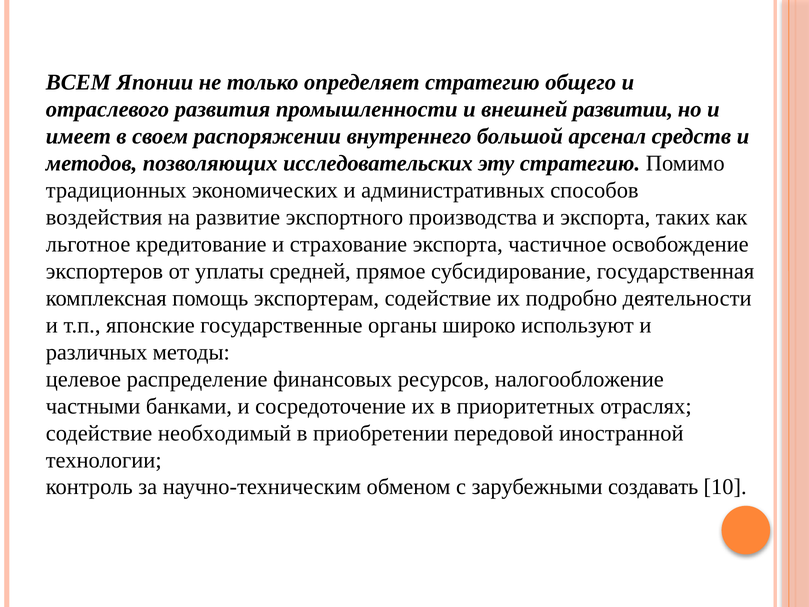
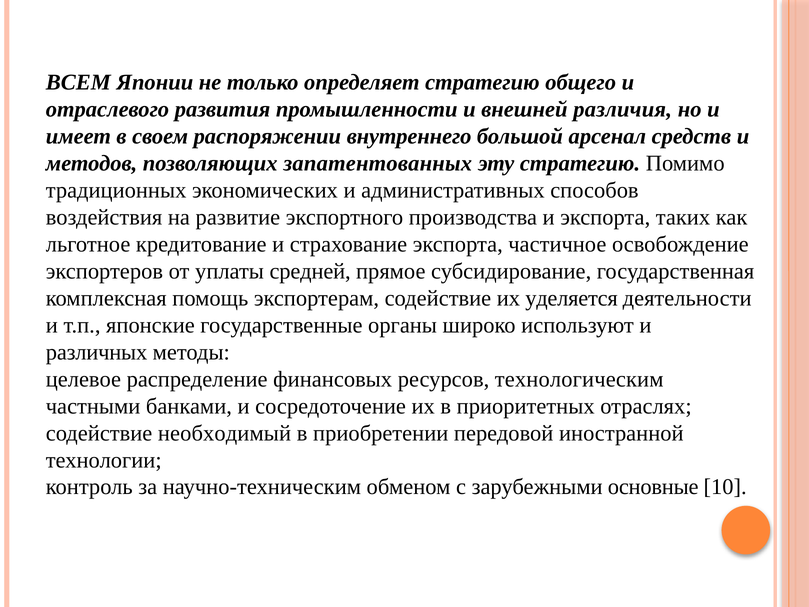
развитии: развитии -> различия
исследовательских: исследовательских -> запатентованных
подробно: подробно -> уделяется
налогообложение: налогообложение -> технологическим
создавать: создавать -> основные
